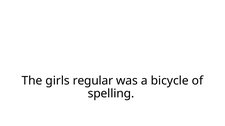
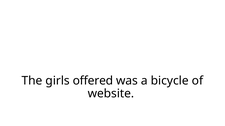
regular: regular -> offered
spelling: spelling -> website
